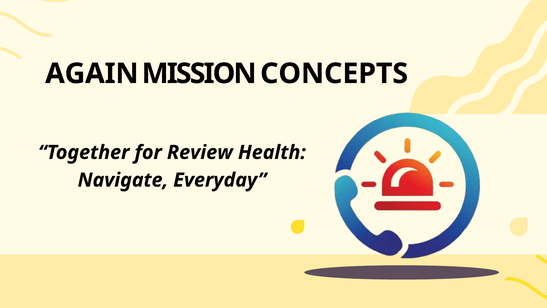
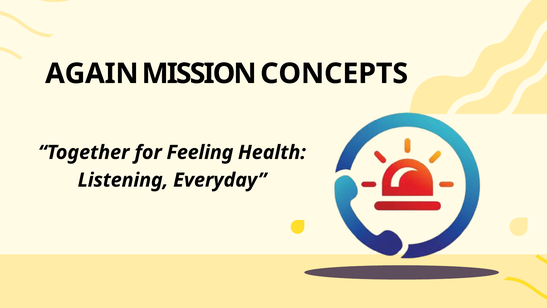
Review: Review -> Feeling
Navigate: Navigate -> Listening
